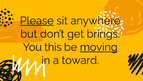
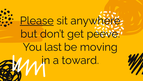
brings: brings -> peeve
this: this -> last
moving underline: present -> none
